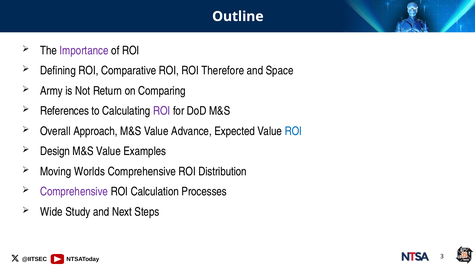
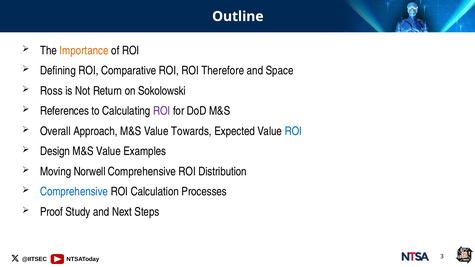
Importance colour: purple -> orange
Army: Army -> Ross
Comparing: Comparing -> Sokolowski
Advance: Advance -> Towards
Worlds: Worlds -> Norwell
Comprehensive at (74, 192) colour: purple -> blue
Wide: Wide -> Proof
